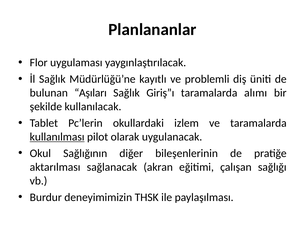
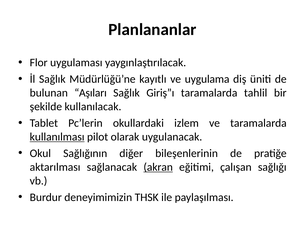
problemli: problemli -> uygulama
alımı: alımı -> tahlil
akran underline: none -> present
